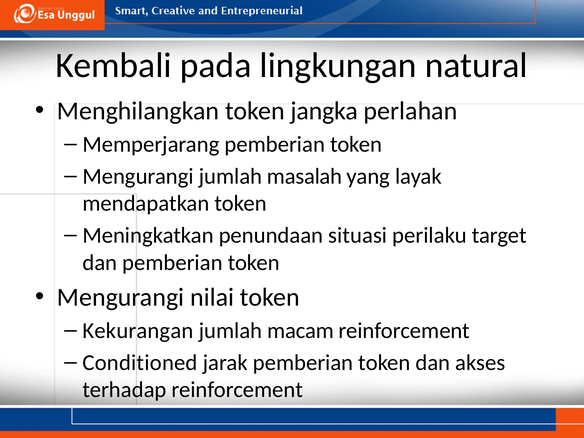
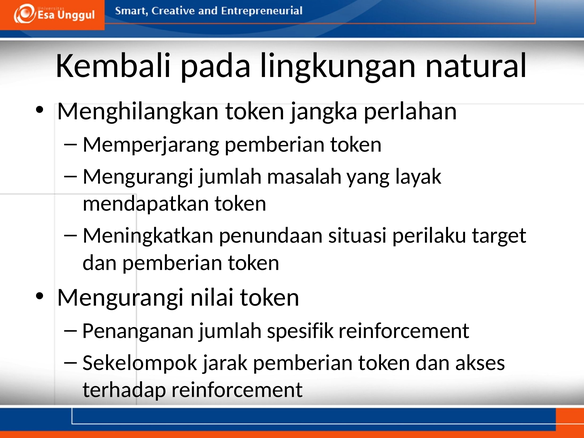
Kekurangan: Kekurangan -> Penanganan
macam: macam -> spesifik
Conditioned: Conditioned -> Sekelompok
